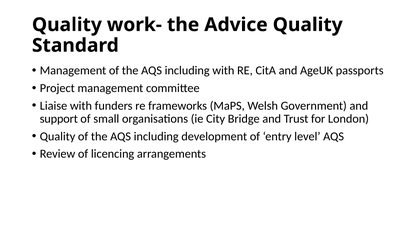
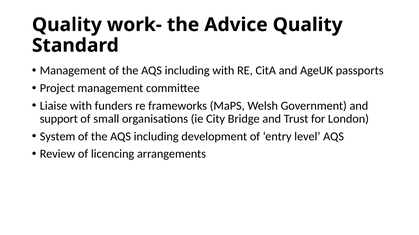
Quality at (58, 137): Quality -> System
